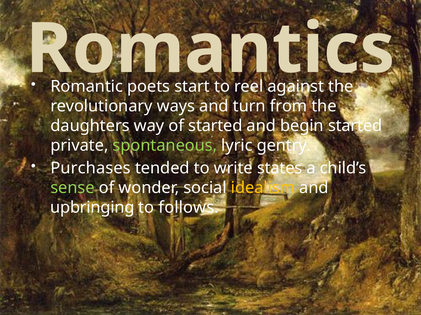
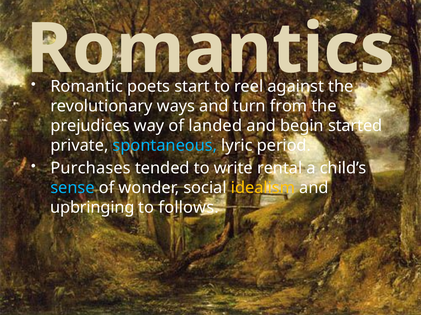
daughters: daughters -> prejudices
of started: started -> landed
spontaneous colour: light green -> light blue
gentry: gentry -> period
states: states -> rental
sense colour: light green -> light blue
